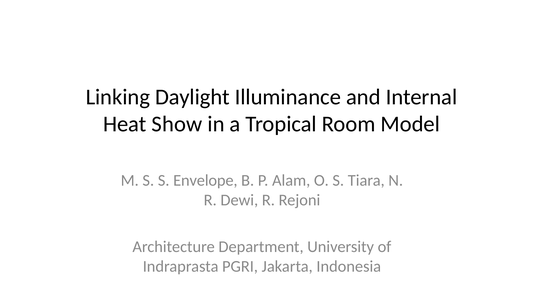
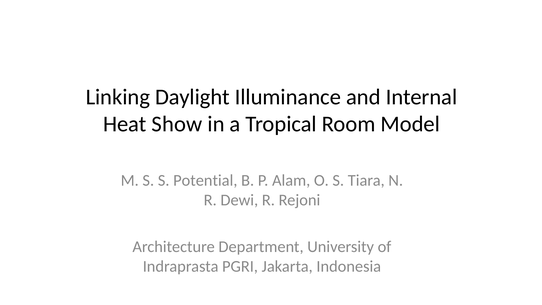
Envelope: Envelope -> Potential
